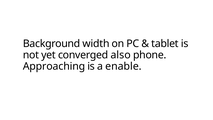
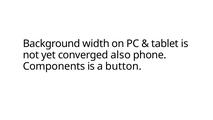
Approaching: Approaching -> Components
enable: enable -> button
